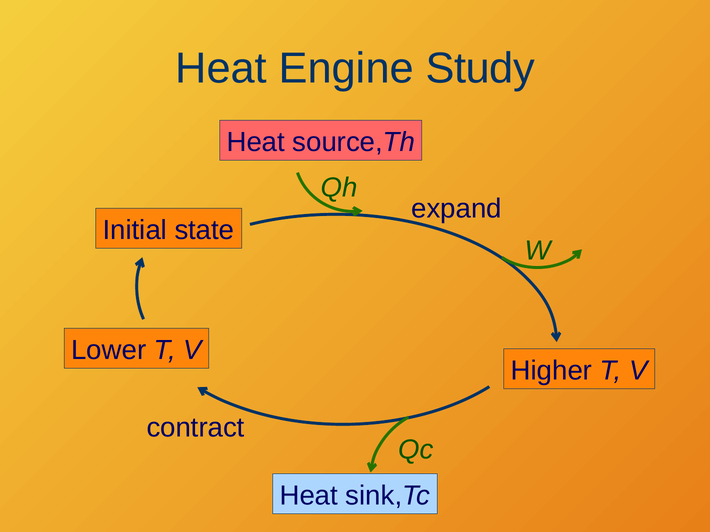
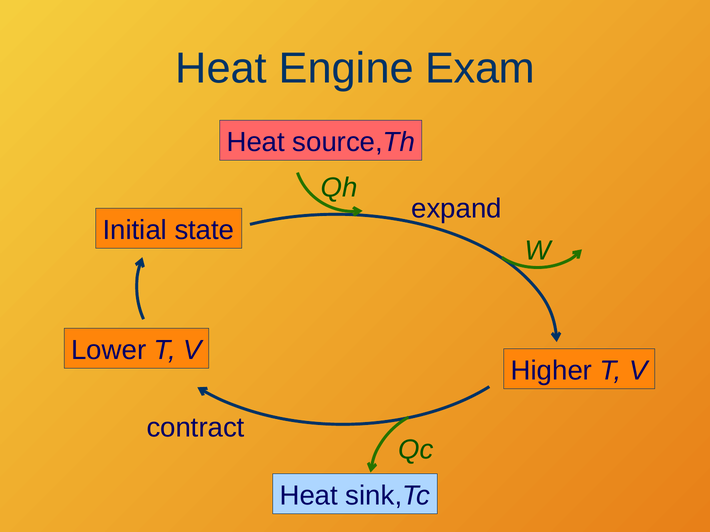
Study: Study -> Exam
